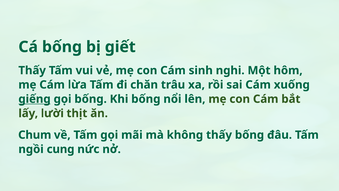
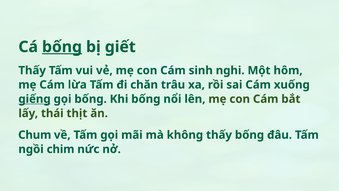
bống at (62, 47) underline: none -> present
lười: lười -> thái
cung: cung -> chim
